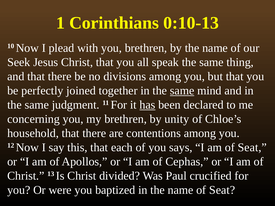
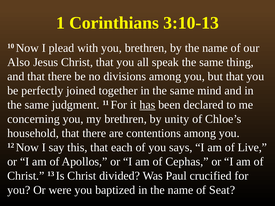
0:10-13: 0:10-13 -> 3:10-13
Seek: Seek -> Also
same at (182, 91) underline: present -> none
am of Seat: Seat -> Live
